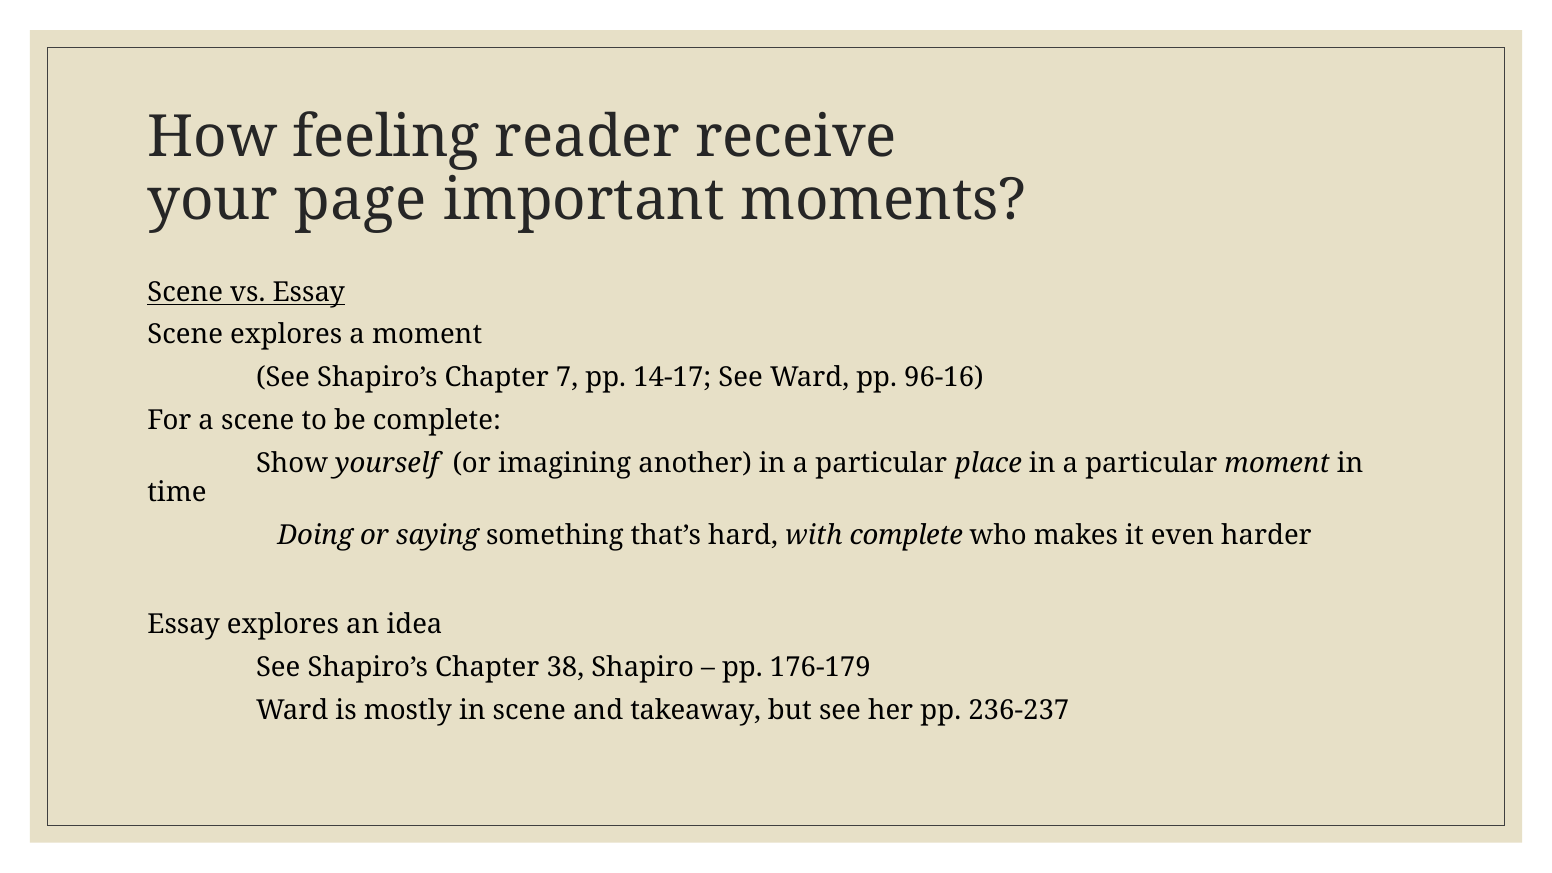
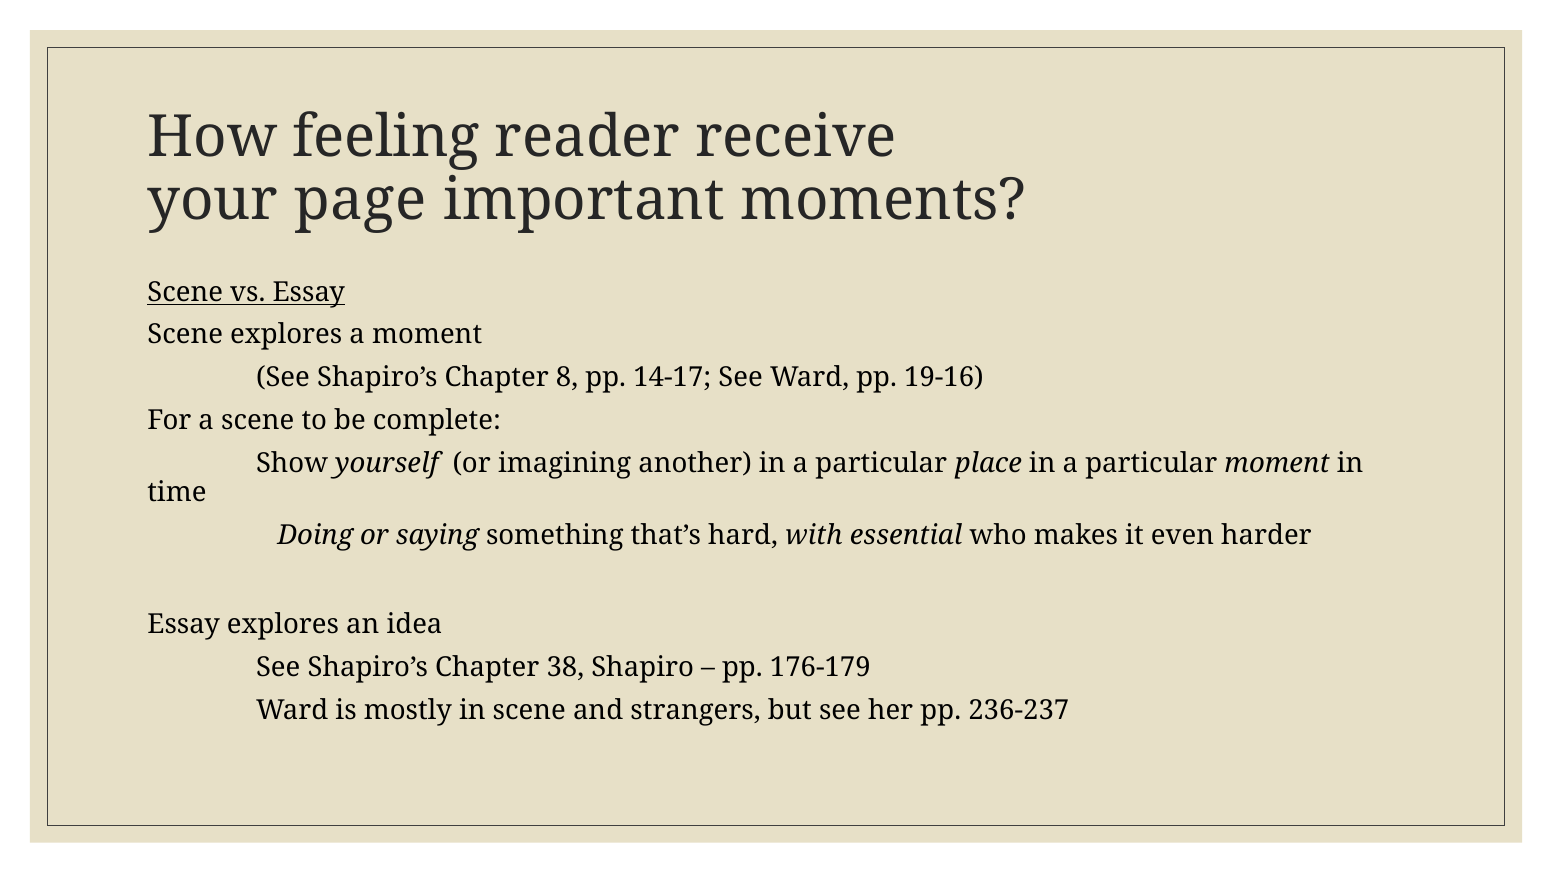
7: 7 -> 8
96-16: 96-16 -> 19-16
with complete: complete -> essential
takeaway: takeaway -> strangers
